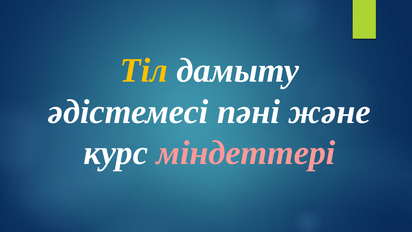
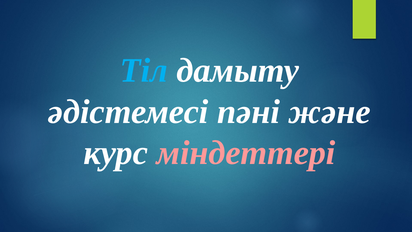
Тіл colour: yellow -> light blue
